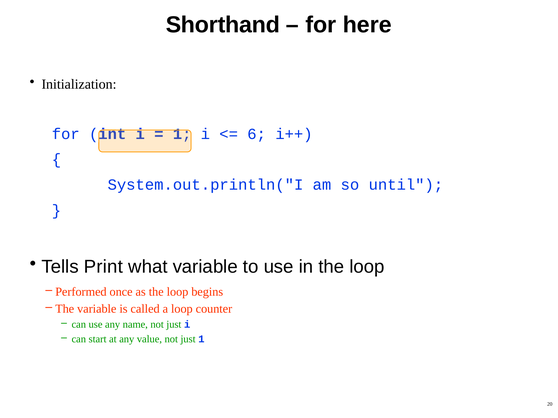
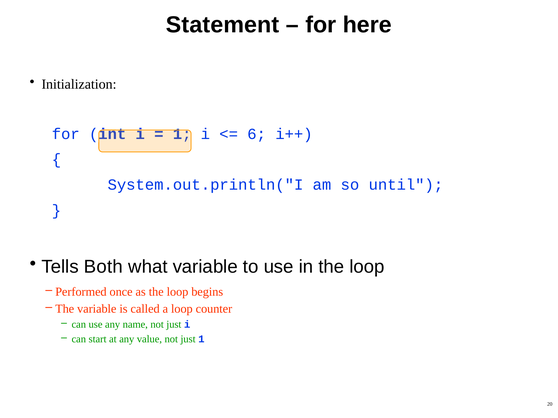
Shorthand: Shorthand -> Statement
Print: Print -> Both
